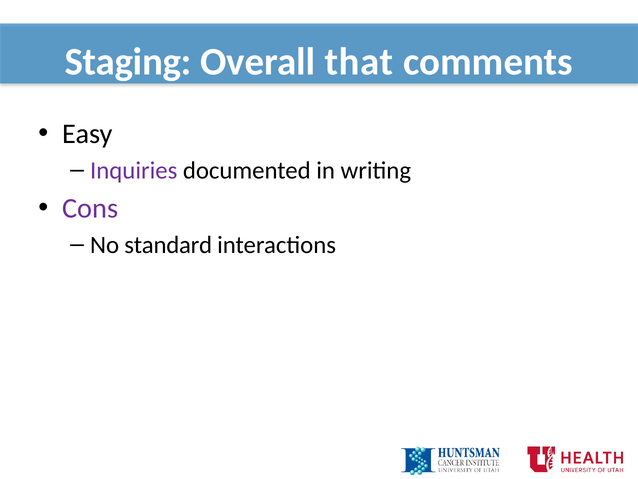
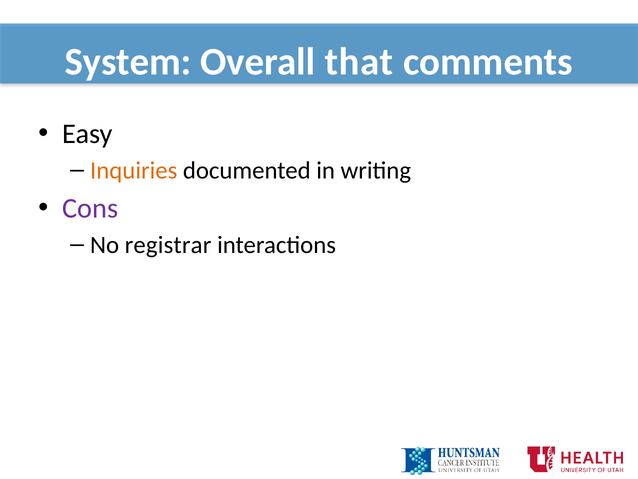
Staging: Staging -> System
Inquiries colour: purple -> orange
standard: standard -> registrar
